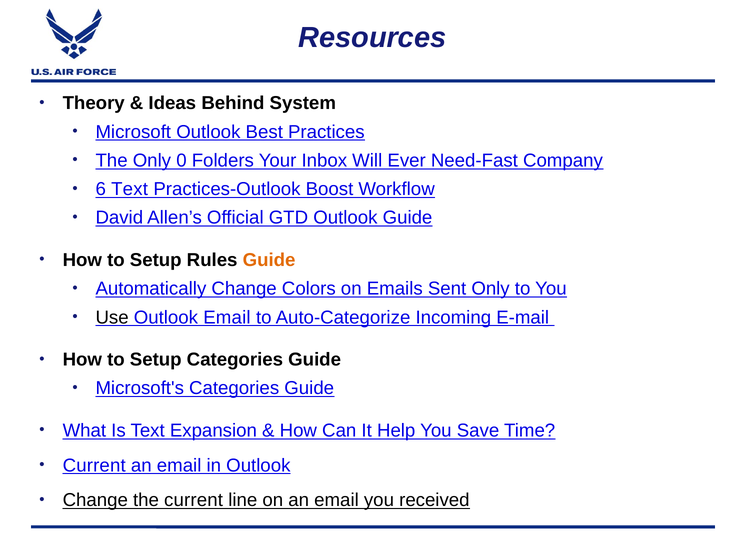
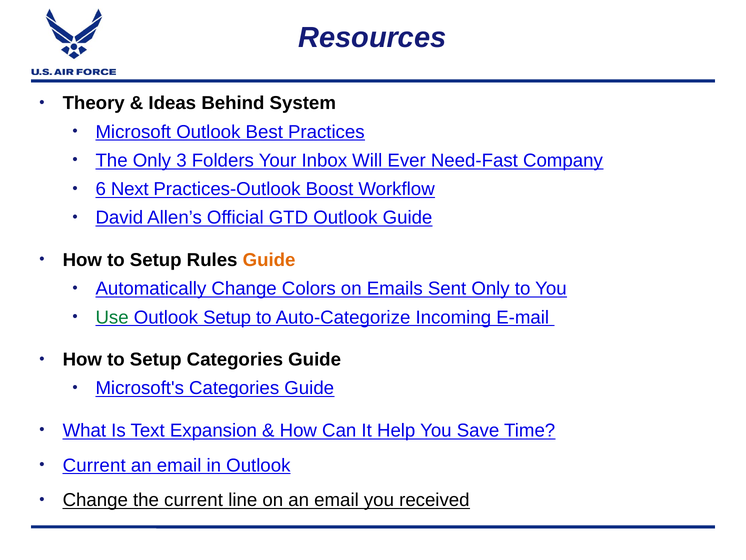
0: 0 -> 3
6 Text: Text -> Next
Use colour: black -> green
Outlook Email: Email -> Setup
